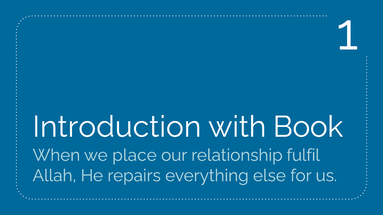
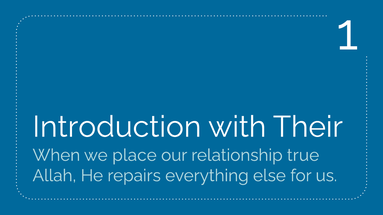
Book: Book -> Their
fulfil: fulfil -> true
